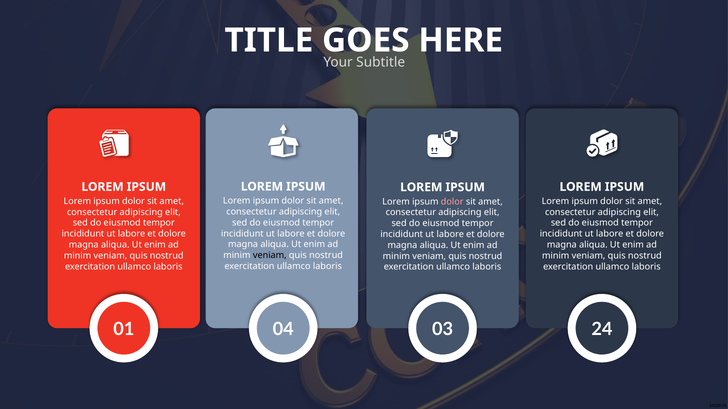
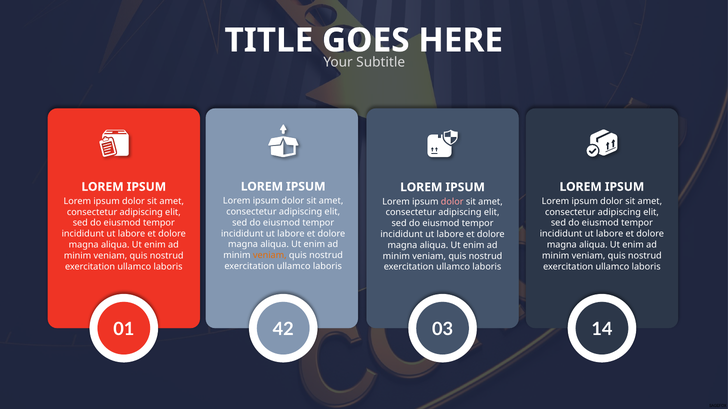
veniam at (270, 256) colour: black -> orange
04: 04 -> 42
24: 24 -> 14
